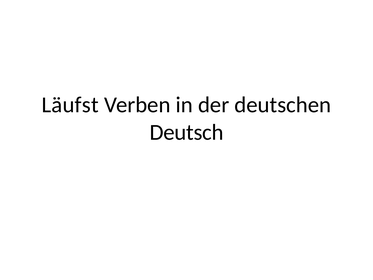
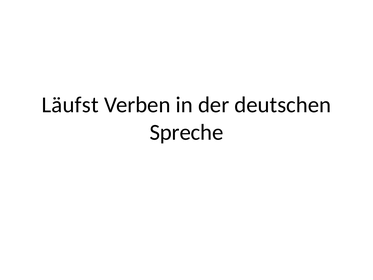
Deutsch: Deutsch -> Spreche
